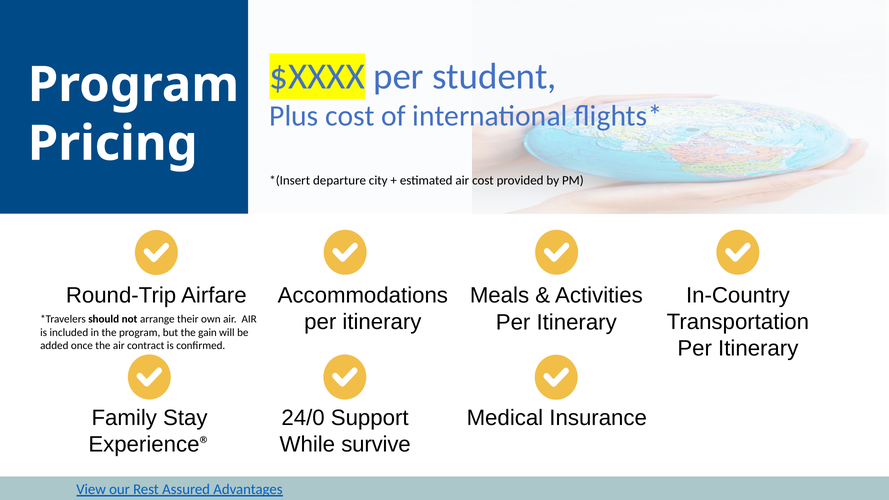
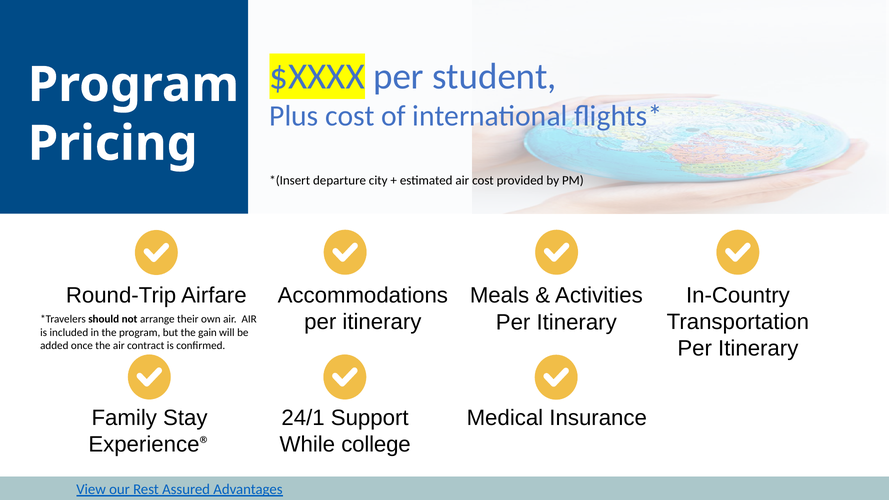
24/0: 24/0 -> 24/1
survive: survive -> college
